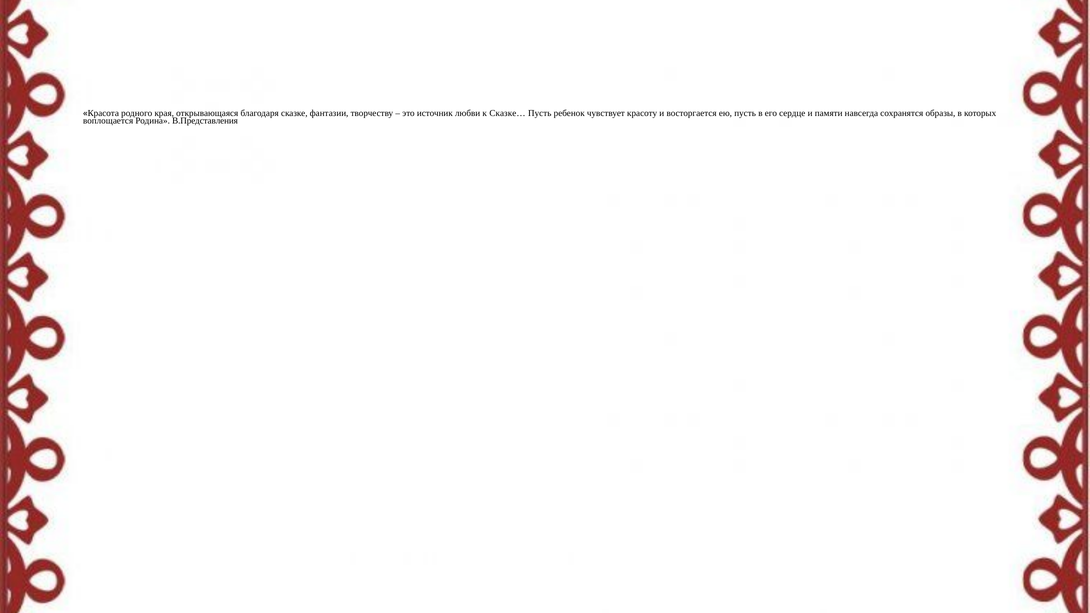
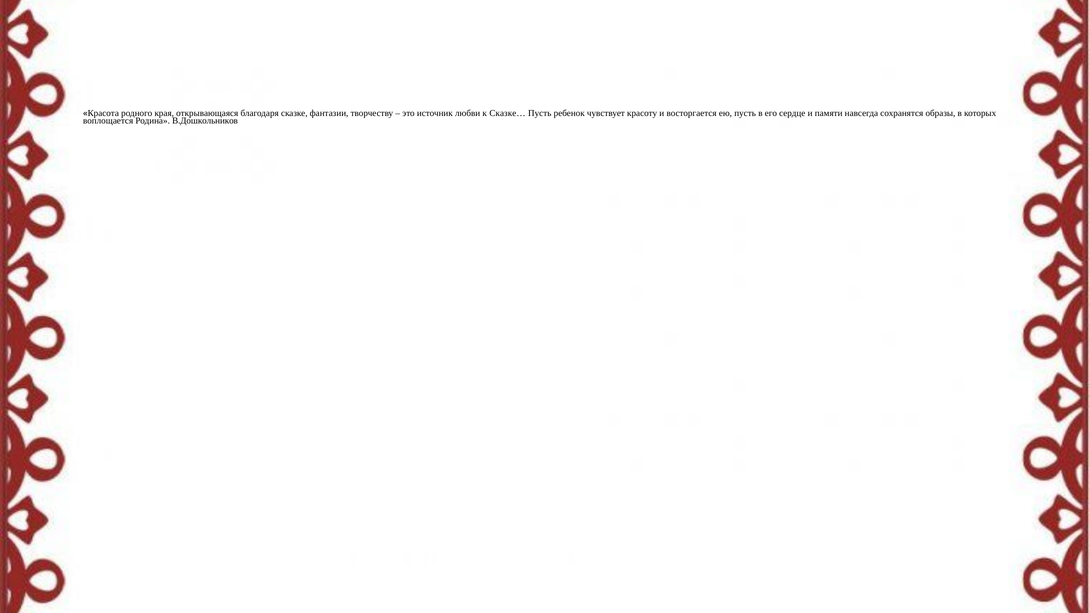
В.Представления: В.Представления -> В.Дошкольников
